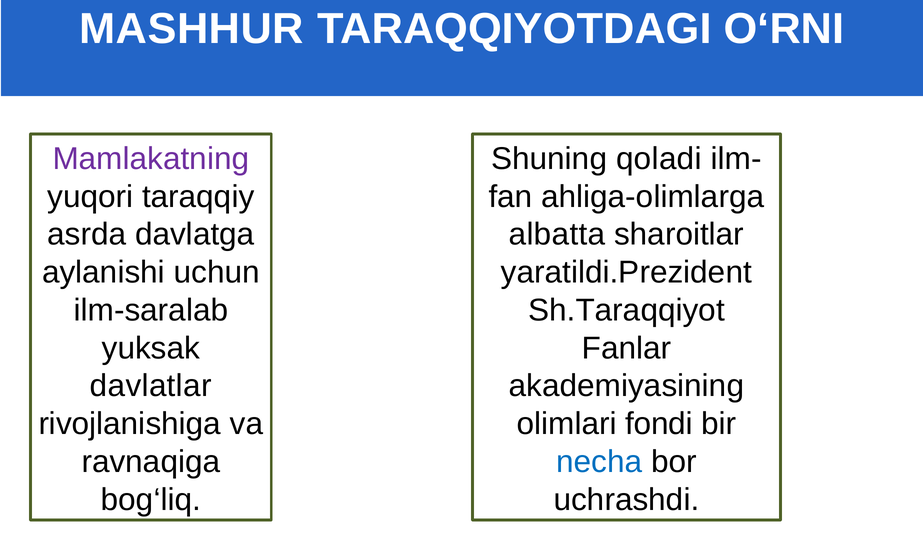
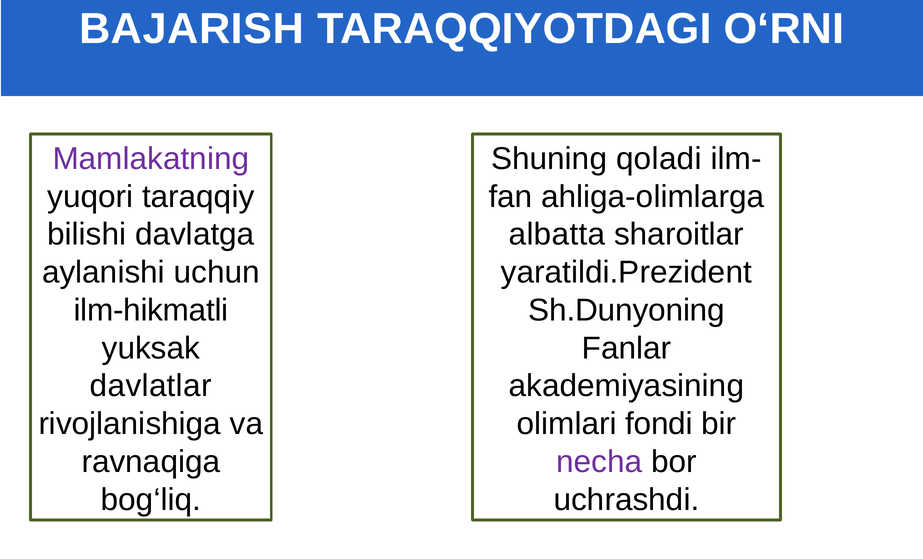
MASHHUR: MASHHUR -> BAJARISH
asrda: asrda -> bilishi
ilm-saralab: ilm-saralab -> ilm-hikmatli
Sh.Taraqqiyot: Sh.Taraqqiyot -> Sh.Dunyoning
necha colour: blue -> purple
